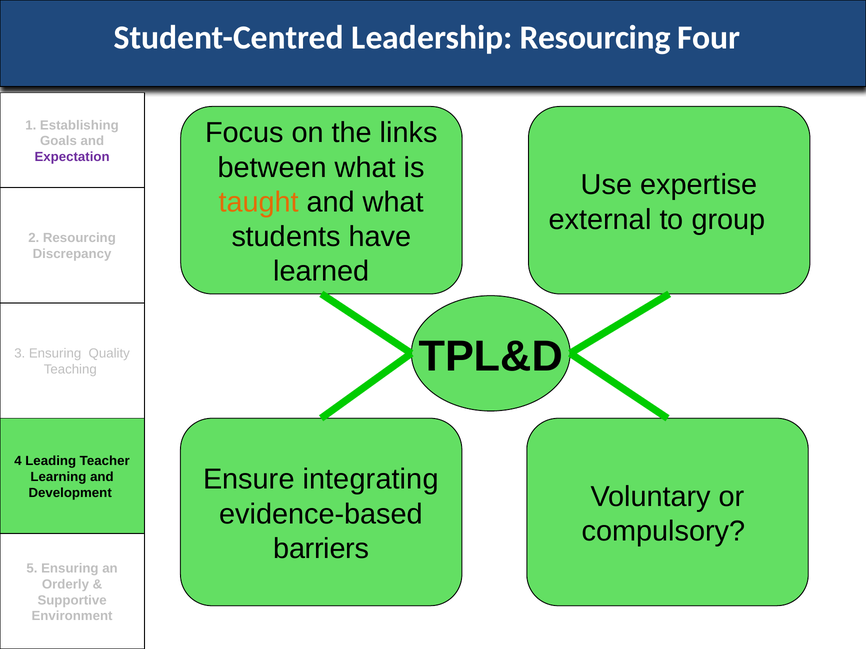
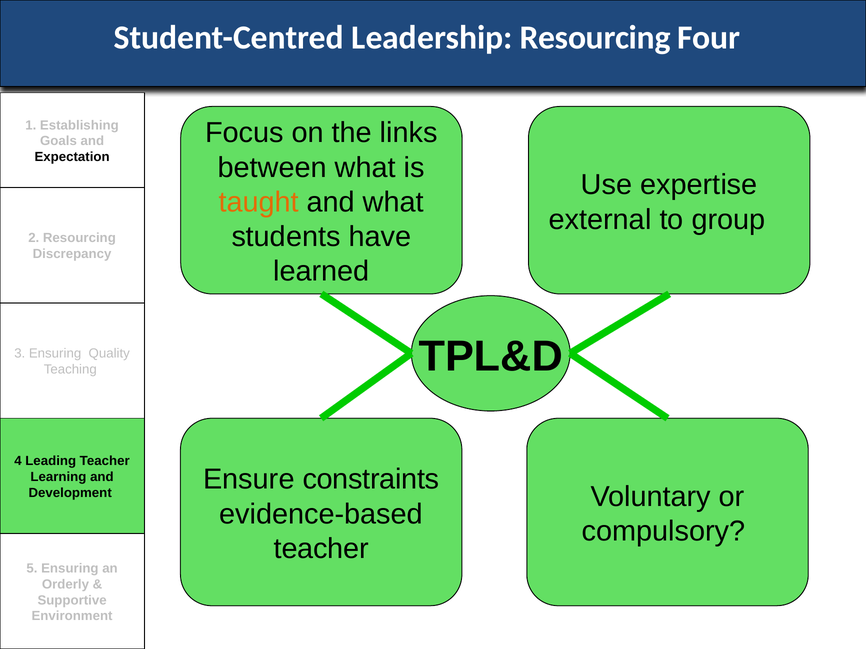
Expectation colour: purple -> black
integrating: integrating -> constraints
barriers at (321, 549): barriers -> teacher
